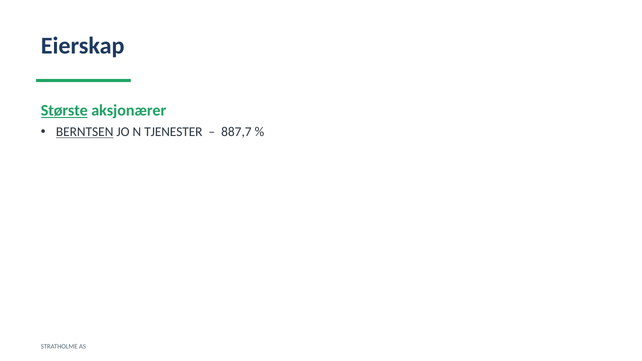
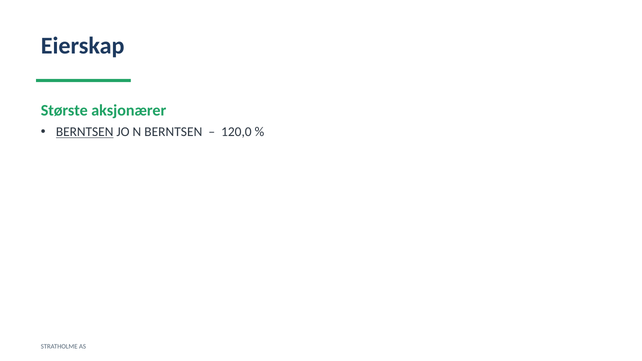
Største underline: present -> none
N TJENESTER: TJENESTER -> BERNTSEN
887,7: 887,7 -> 120,0
